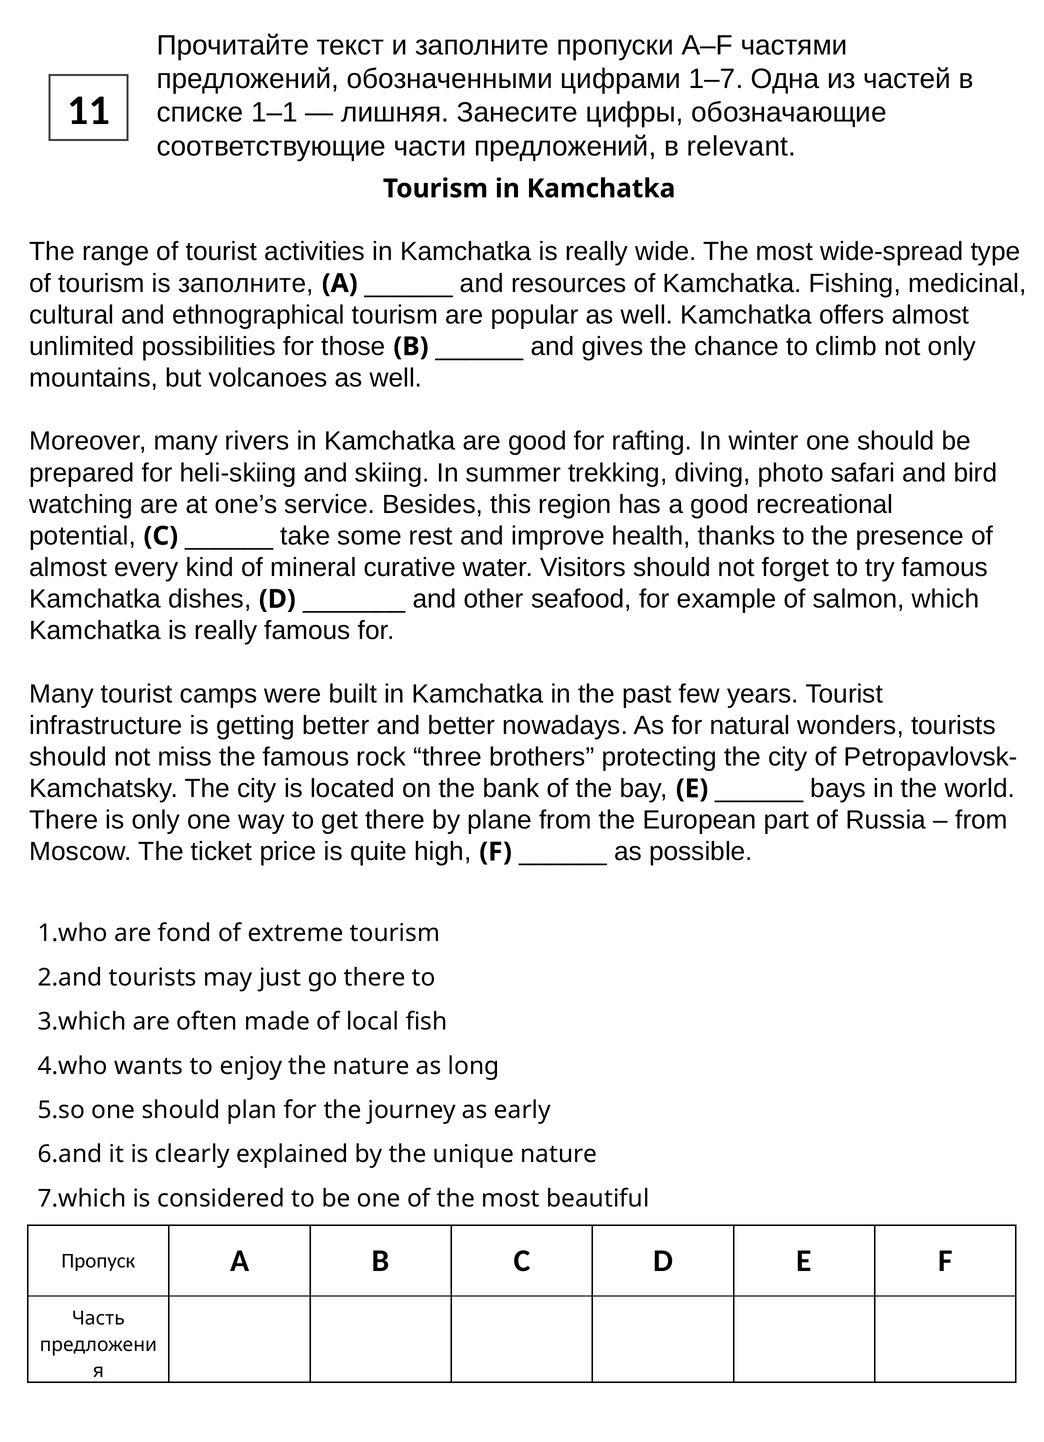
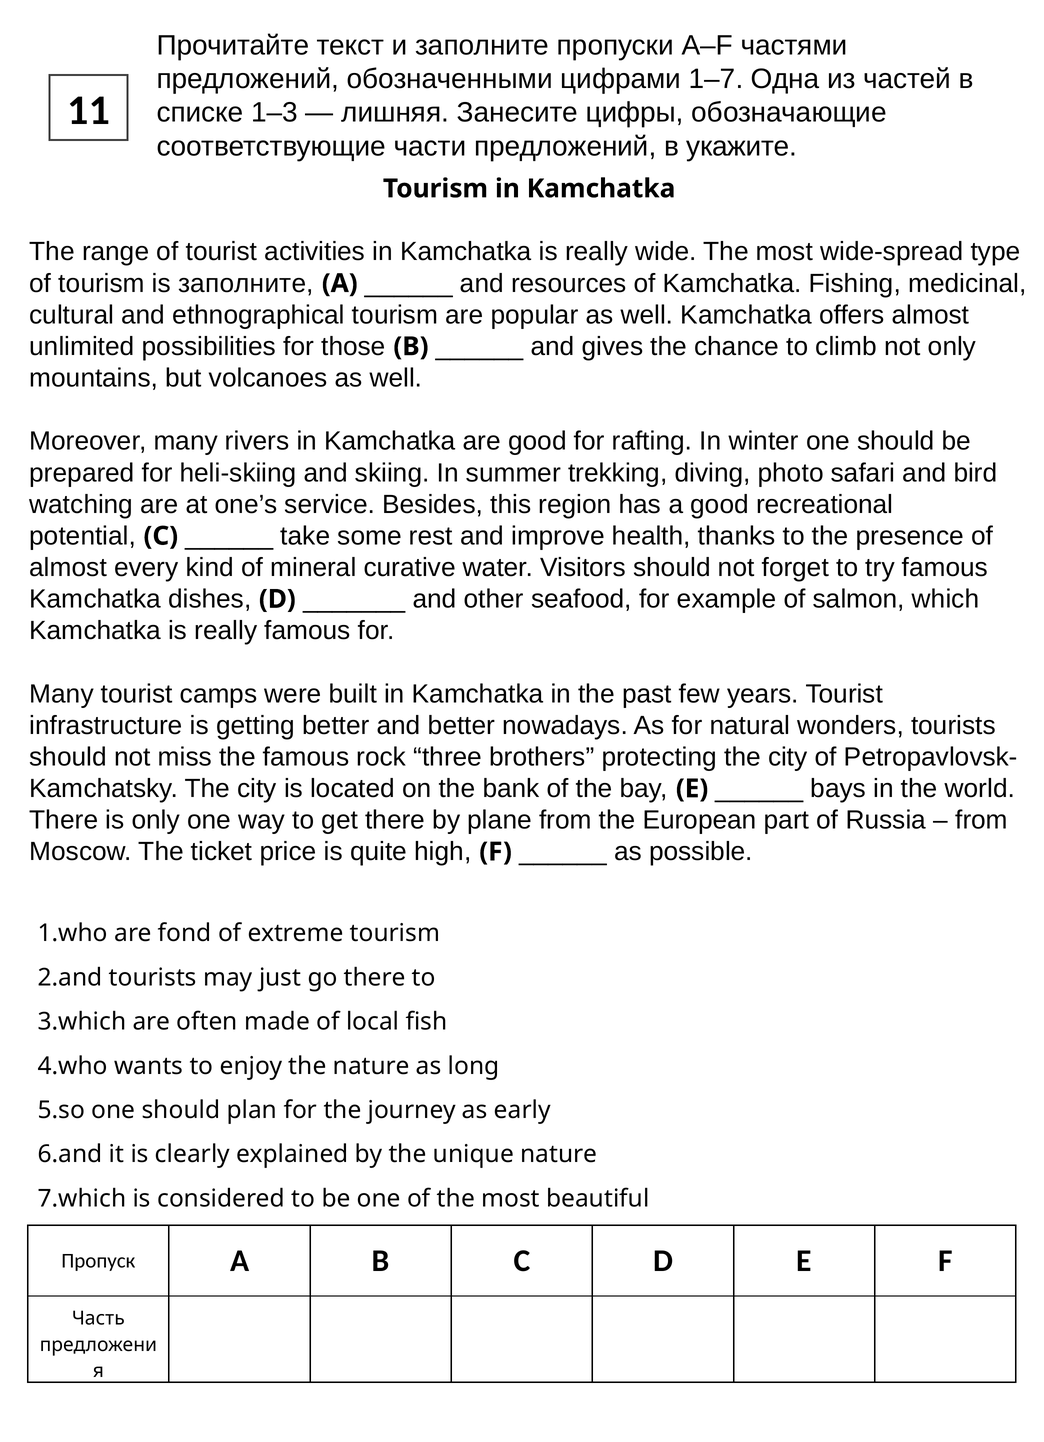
1–1: 1–1 -> 1–3
relevant: relevant -> укажите
